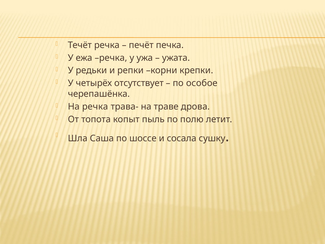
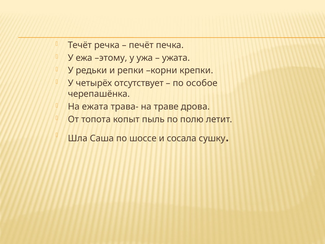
ежа речка: речка -> этому
На речка: речка -> ежата
